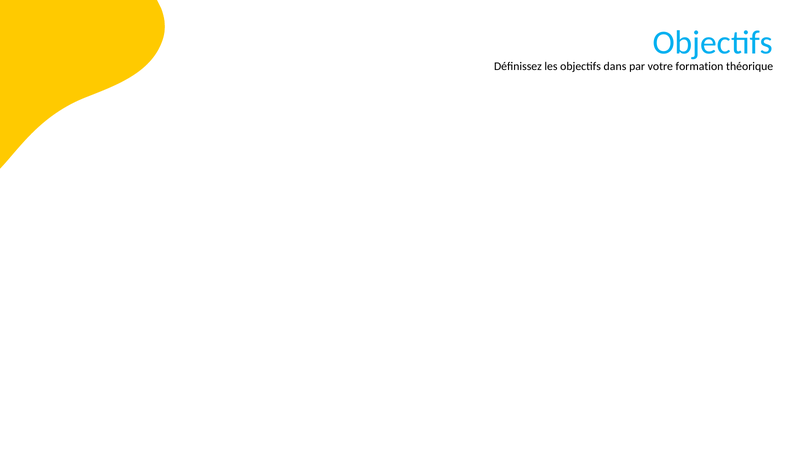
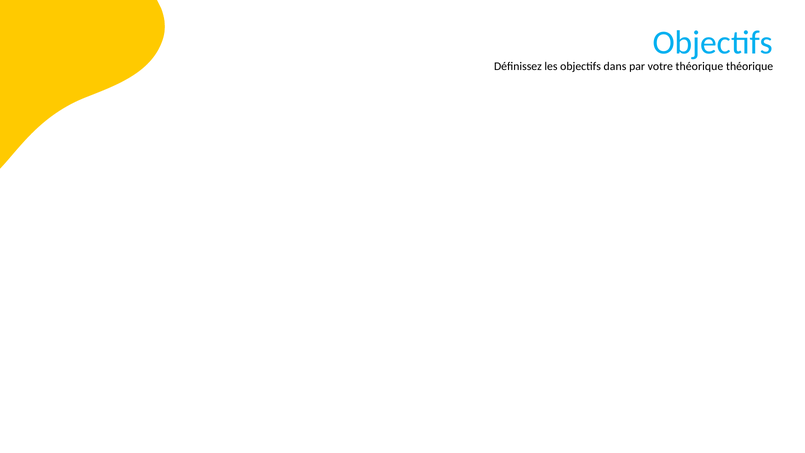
votre formation: formation -> théorique
